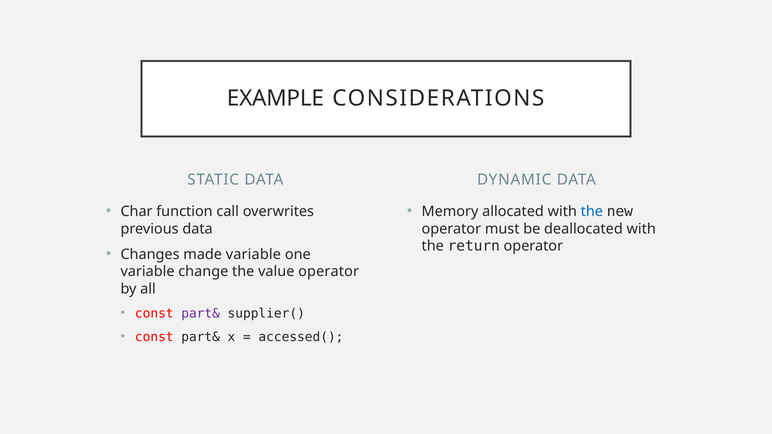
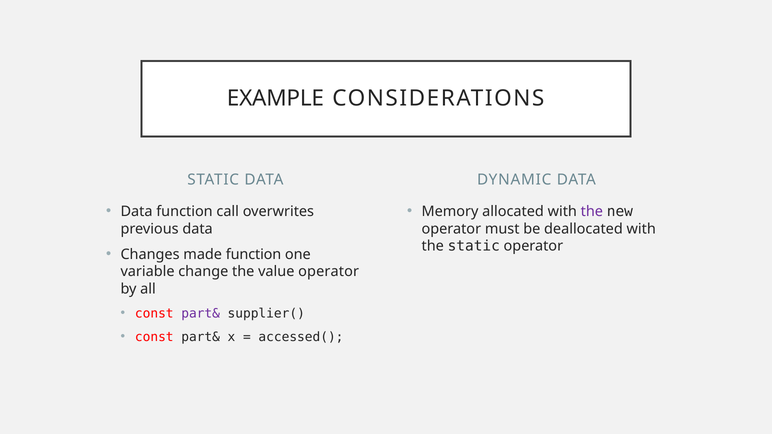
Char at (137, 212): Char -> Data
the at (592, 212) colour: blue -> purple
the return: return -> static
made variable: variable -> function
